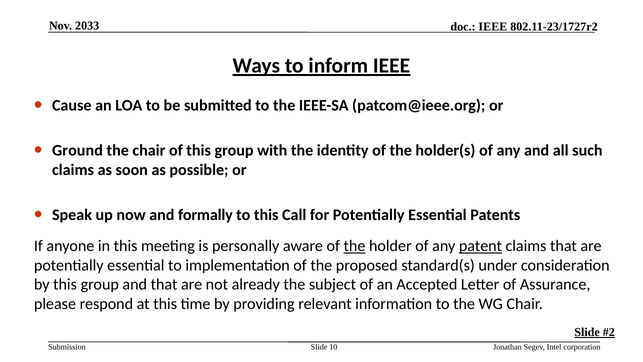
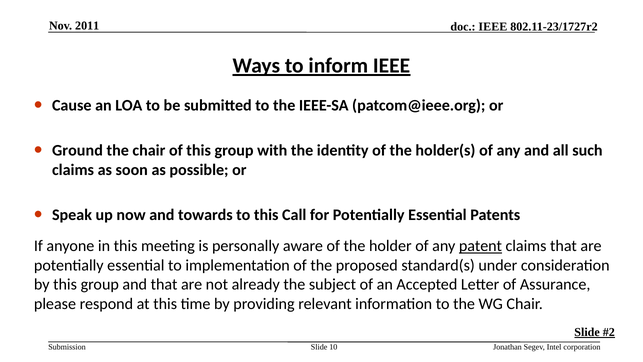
2033: 2033 -> 2011
formally: formally -> towards
the at (355, 246) underline: present -> none
